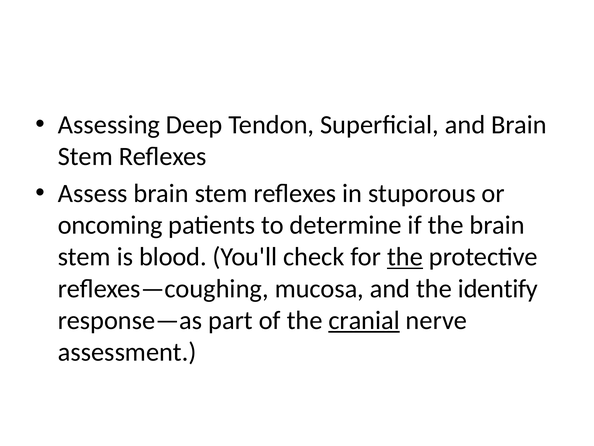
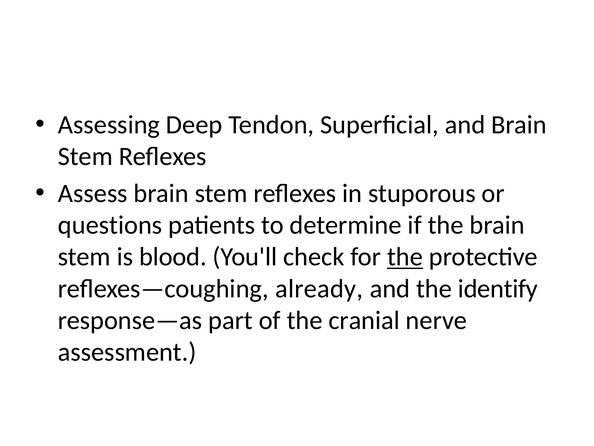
oncoming: oncoming -> questions
mucosa: mucosa -> already
cranial underline: present -> none
